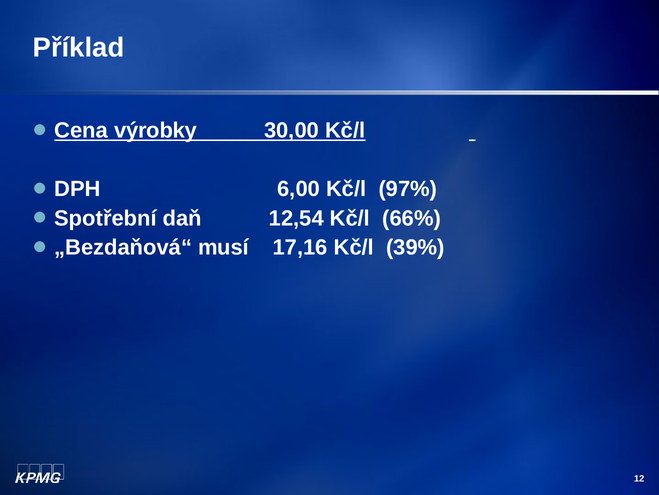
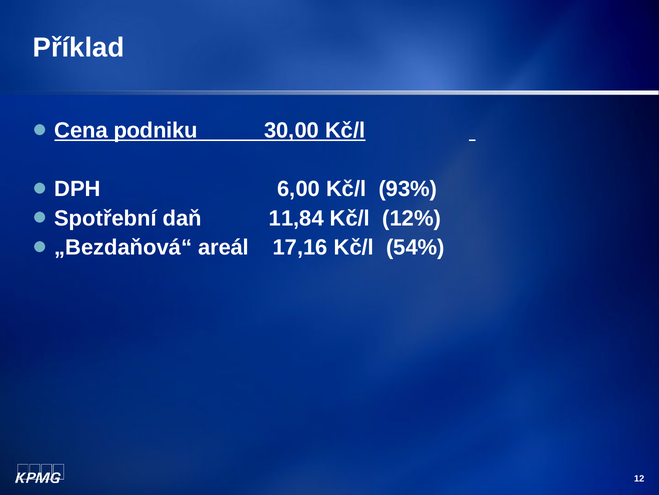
výrobky: výrobky -> podniku
97%: 97% -> 93%
12,54: 12,54 -> 11,84
66%: 66% -> 12%
musí: musí -> areál
39%: 39% -> 54%
